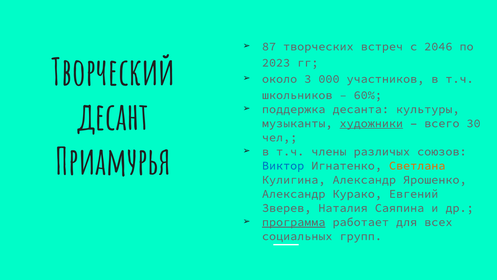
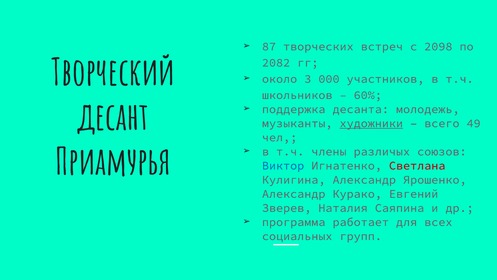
2046: 2046 -> 2098
2023: 2023 -> 2082
культуры: культуры -> молодежь
30: 30 -> 49
Светлана colour: orange -> red
программа underline: present -> none
